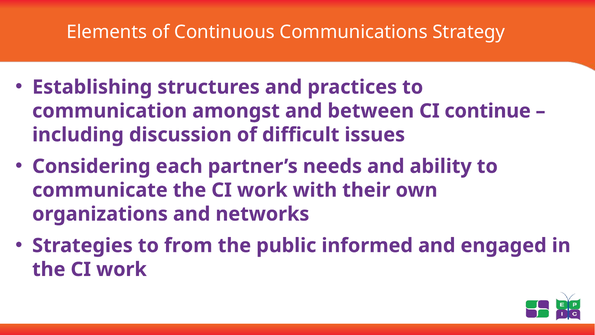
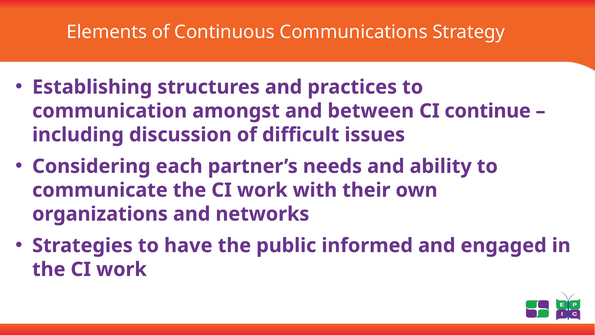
from: from -> have
